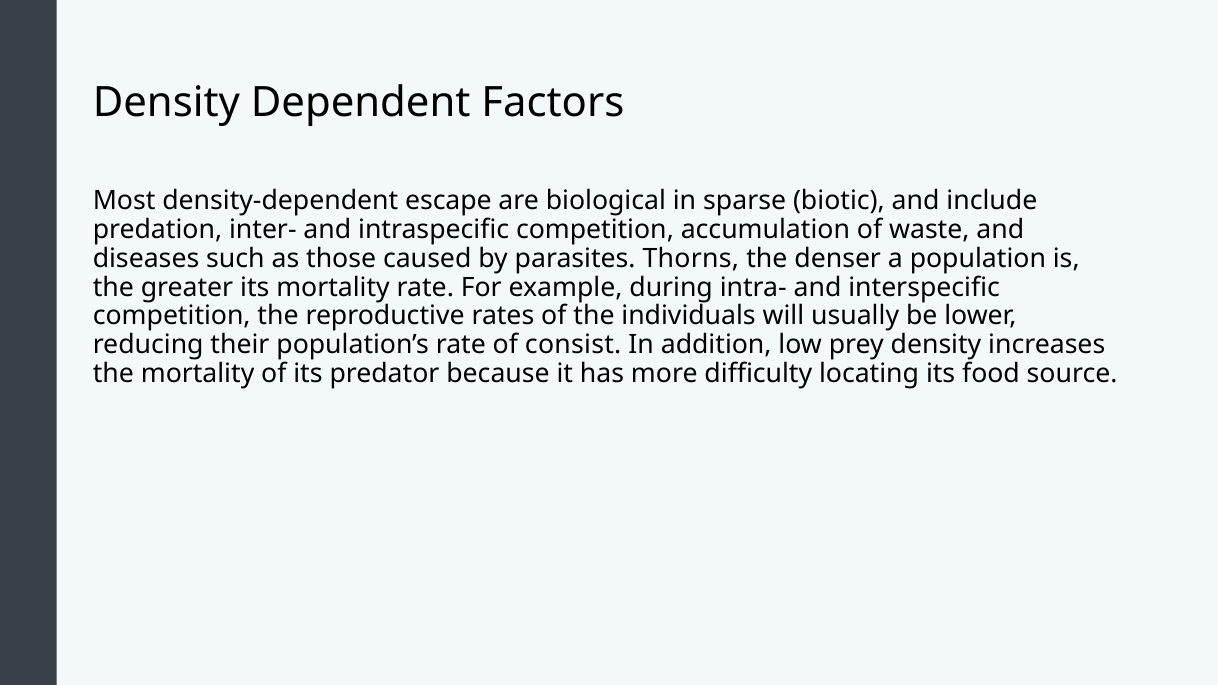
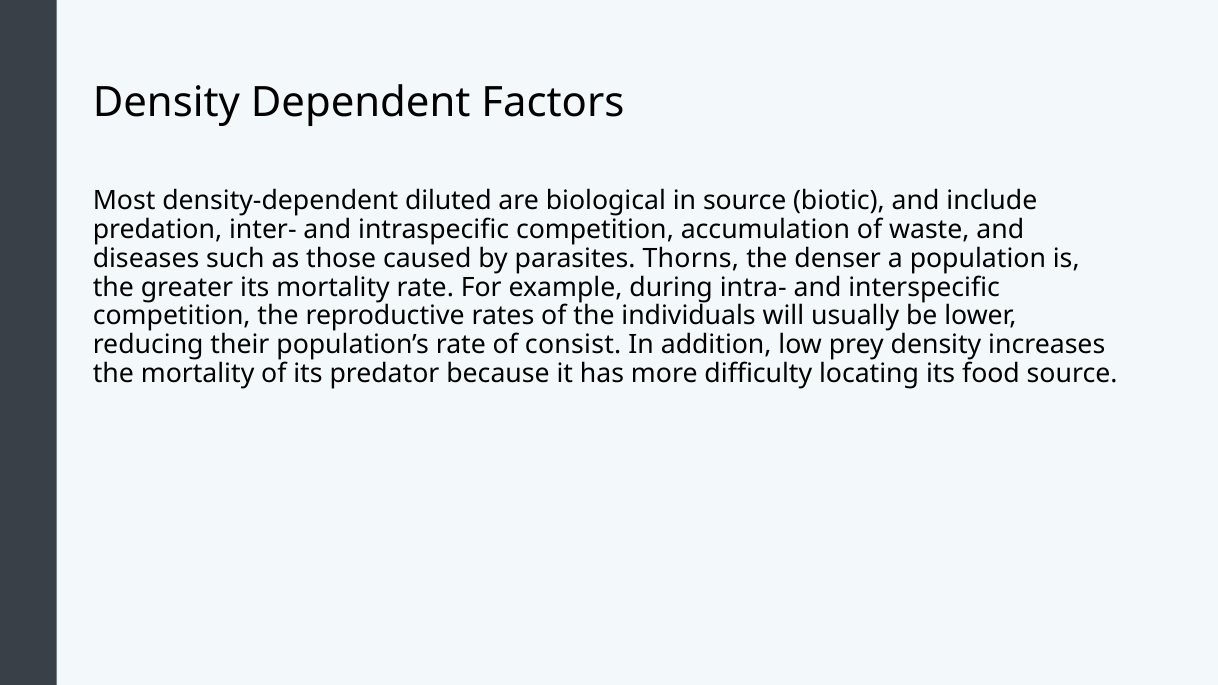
escape: escape -> diluted
in sparse: sparse -> source
